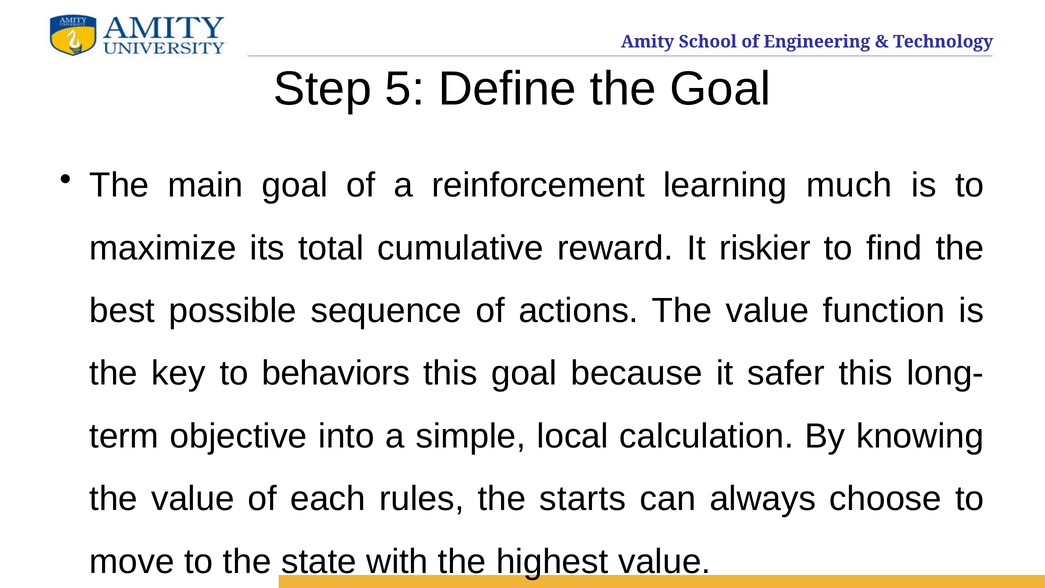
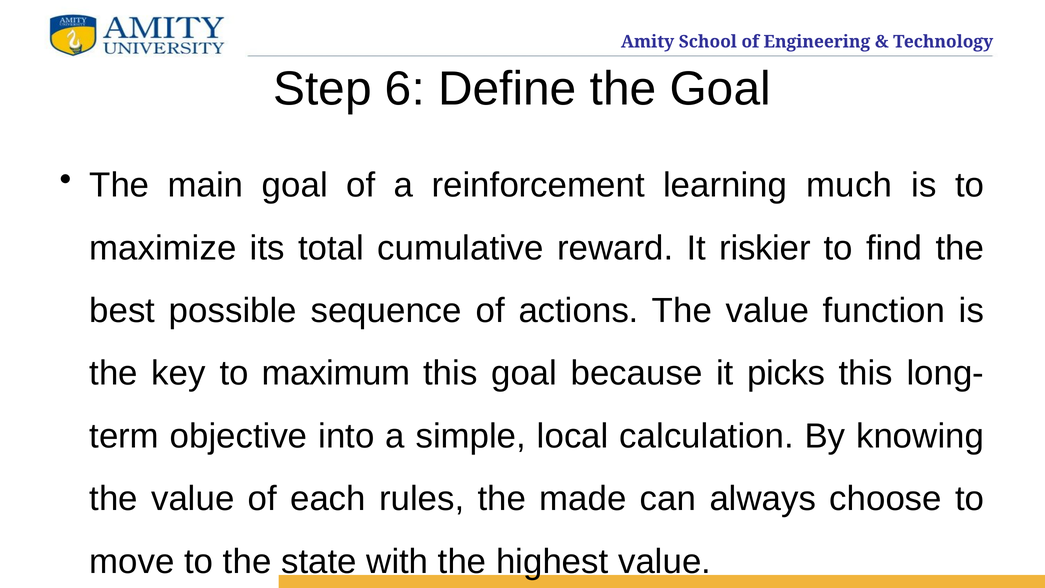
5: 5 -> 6
behaviors: behaviors -> maximum
safer: safer -> picks
starts: starts -> made
